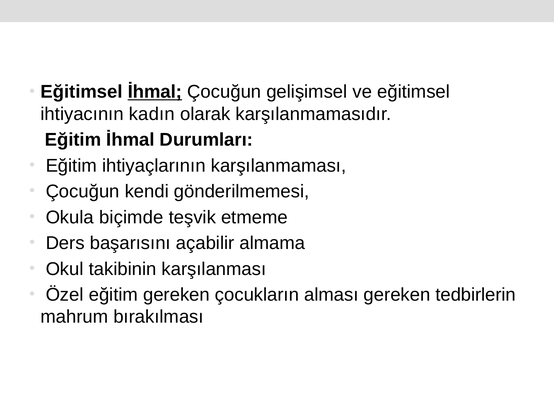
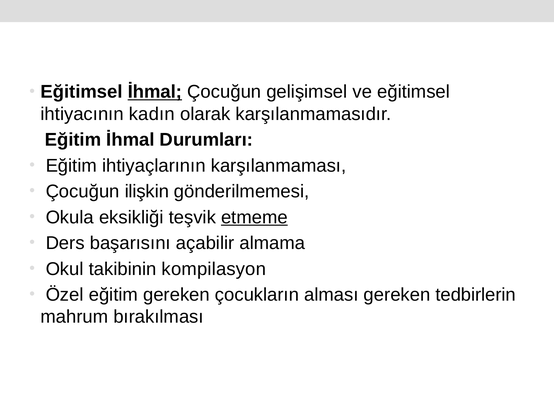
kendi: kendi -> ilişkin
biçimde: biçimde -> eksikliği
etmeme underline: none -> present
karşılanması: karşılanması -> kompilasyon
